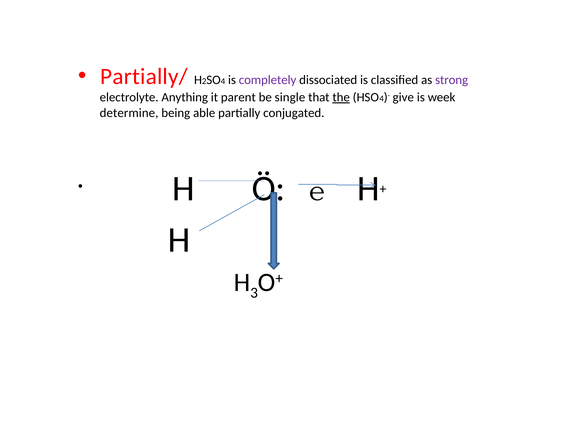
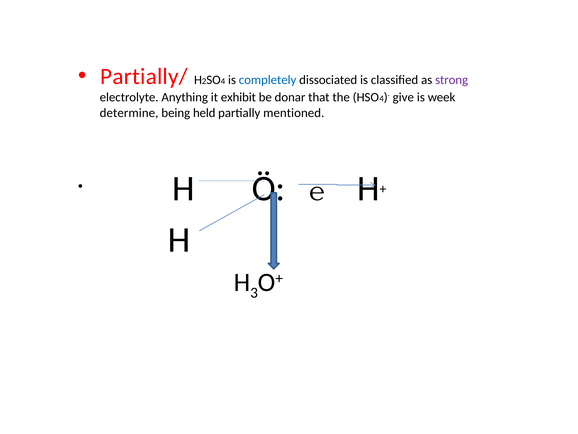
completely colour: purple -> blue
parent: parent -> exhibit
single: single -> donar
the underline: present -> none
able: able -> held
conjugated: conjugated -> mentioned
